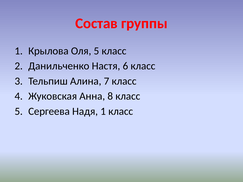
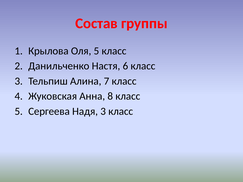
Надя 1: 1 -> 3
